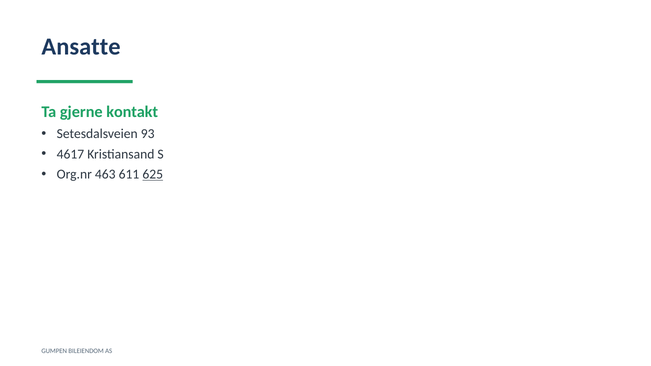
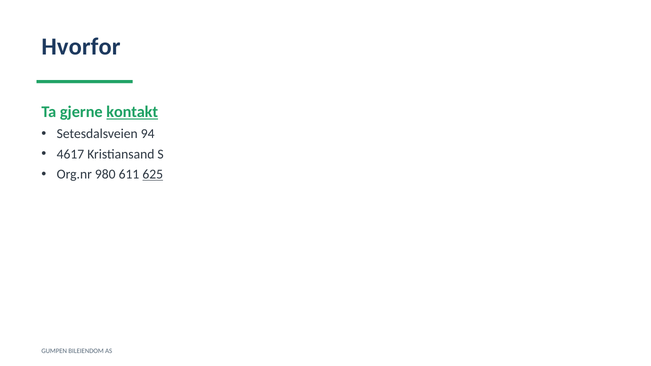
Ansatte: Ansatte -> Hvorfor
kontakt underline: none -> present
93: 93 -> 94
463: 463 -> 980
